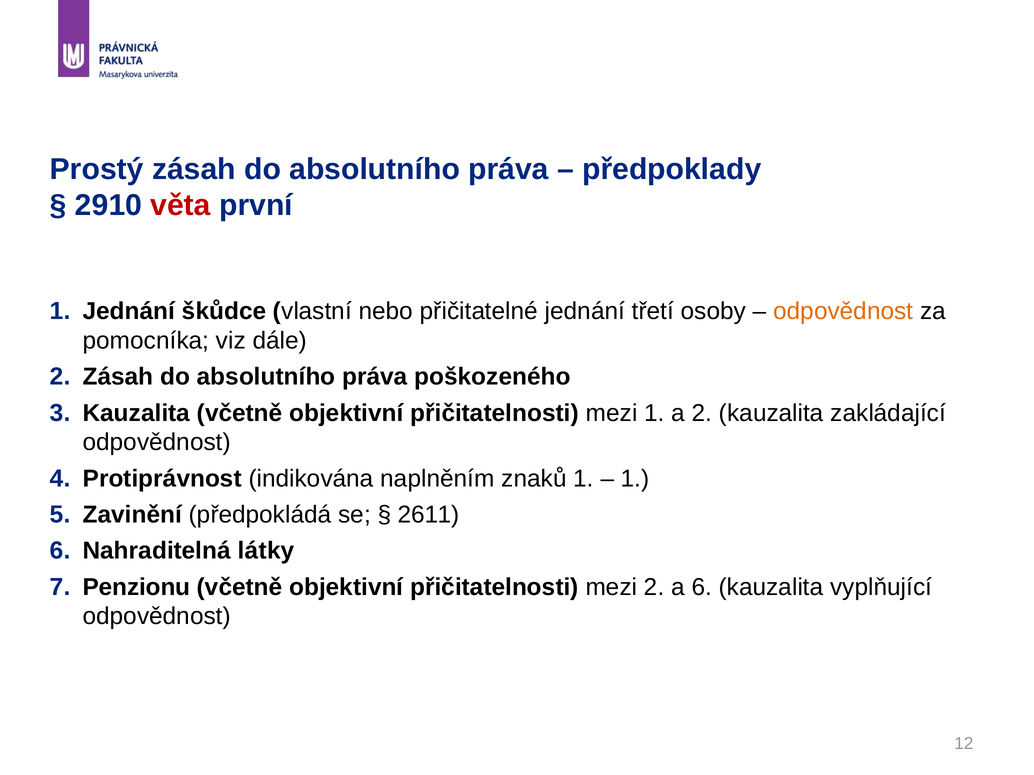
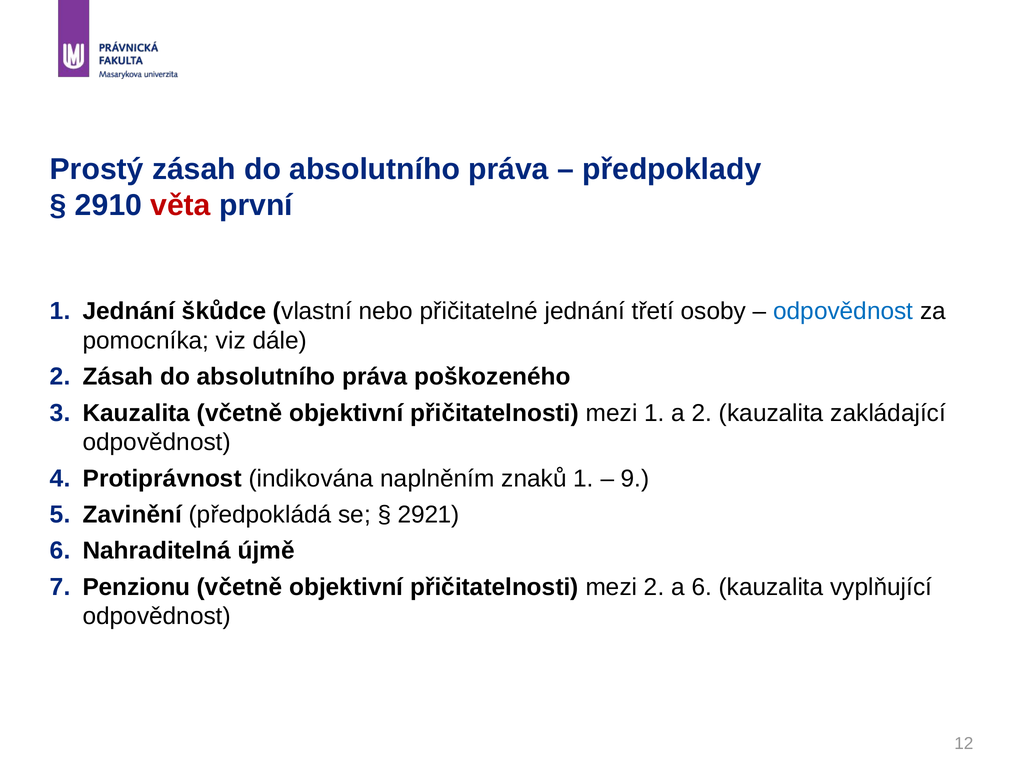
odpovědnost at (843, 312) colour: orange -> blue
1 at (635, 479): 1 -> 9
2611: 2611 -> 2921
látky: látky -> újmě
